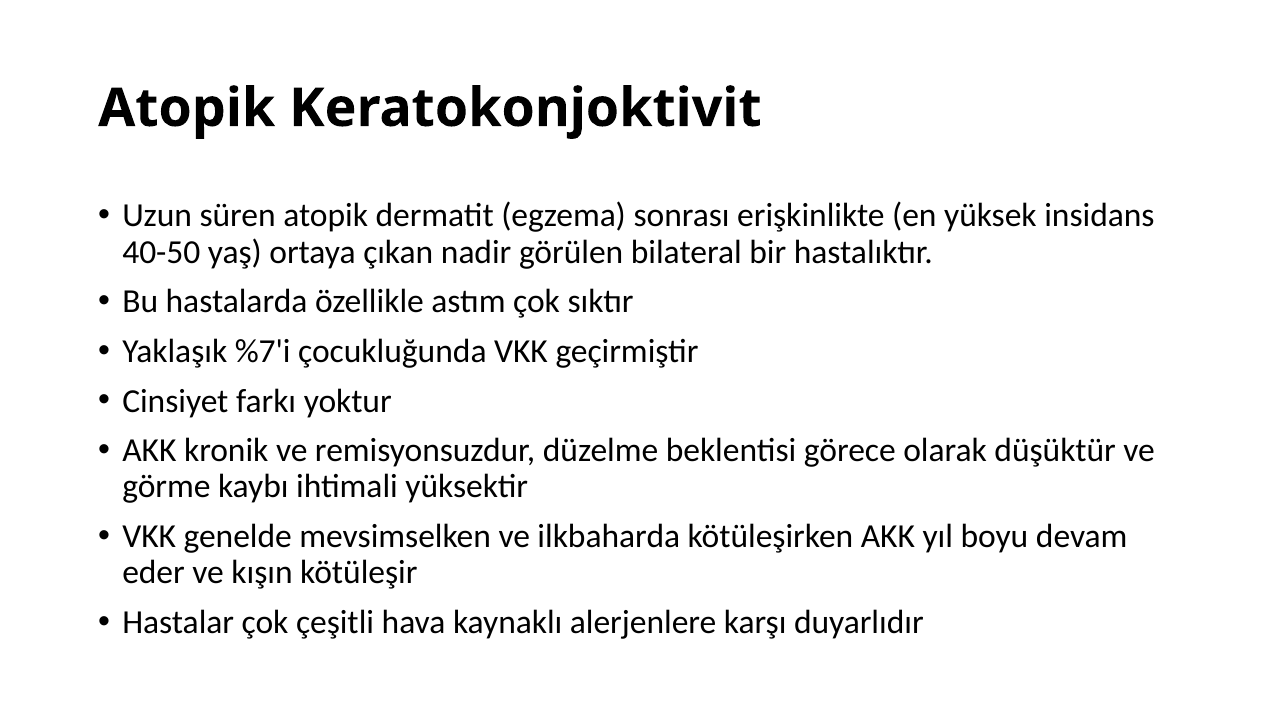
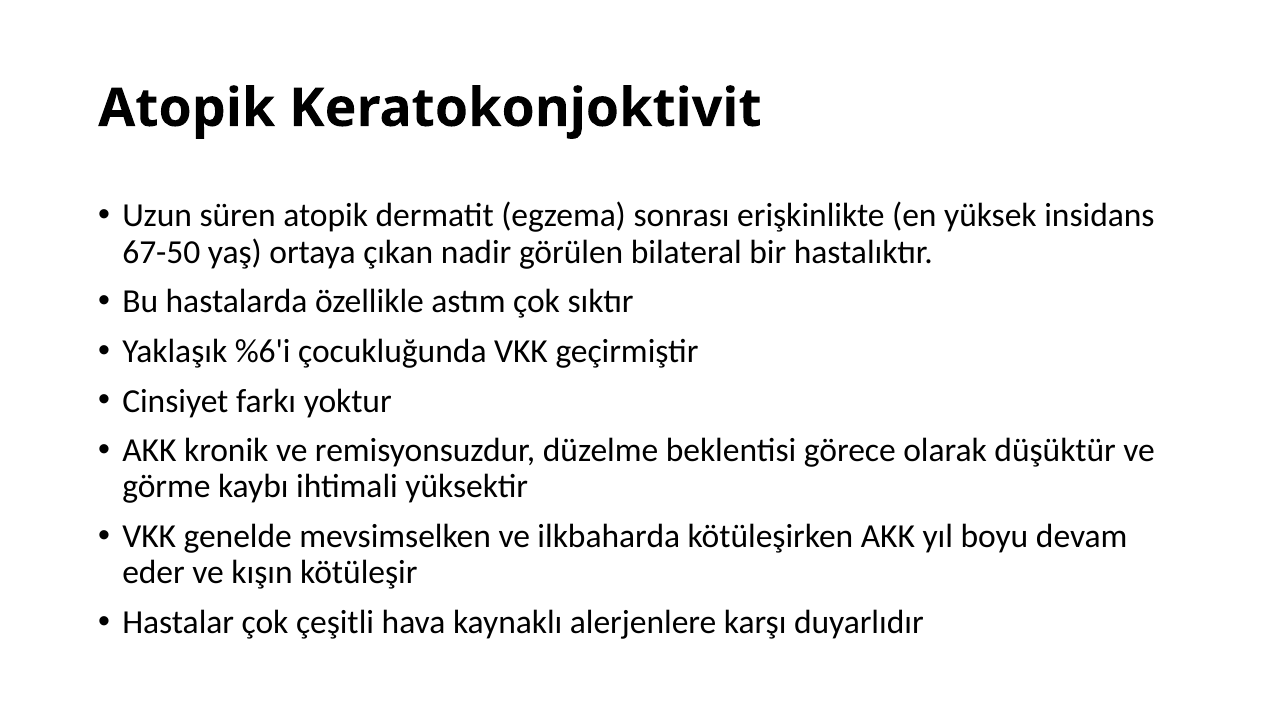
40-50: 40-50 -> 67-50
%7'i: %7'i -> %6'i
